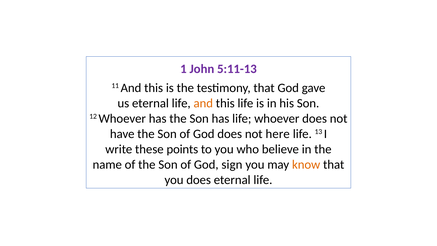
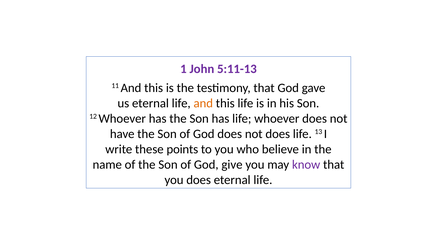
not here: here -> does
sign: sign -> give
know colour: orange -> purple
